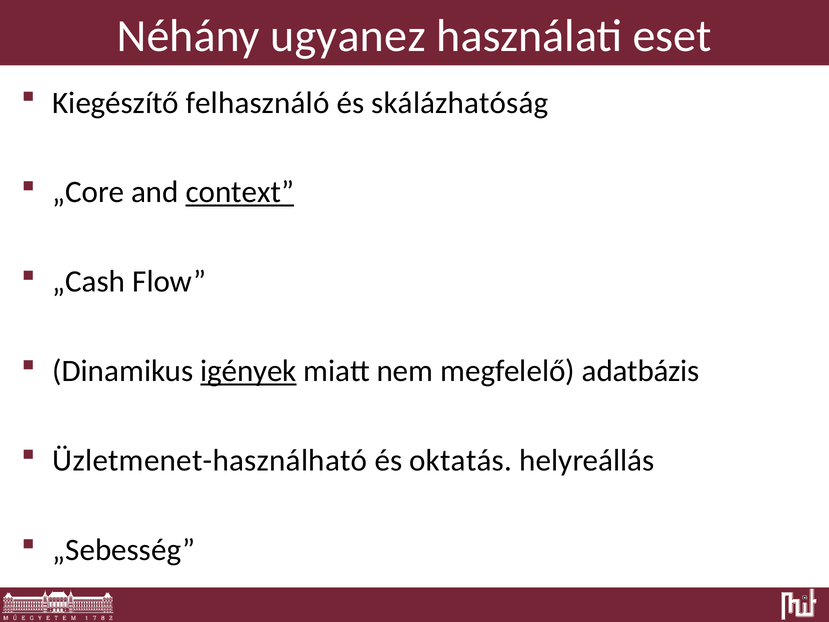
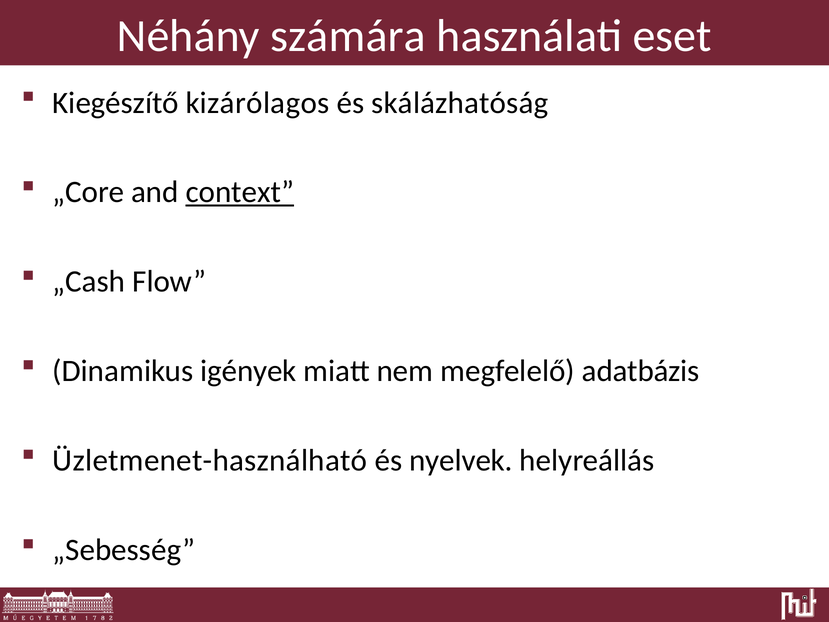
ugyanez: ugyanez -> számára
felhasználó: felhasználó -> kizárólagos
igények underline: present -> none
oktatás: oktatás -> nyelvek
